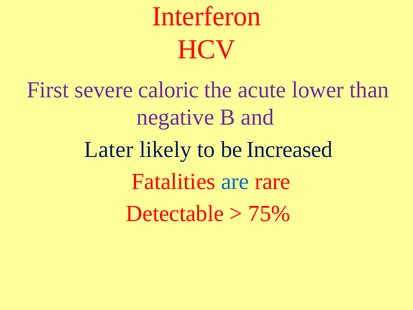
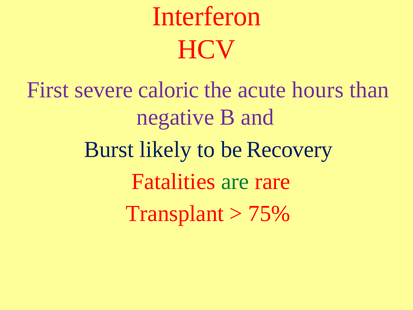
lower: lower -> hours
Later: Later -> Burst
Increased: Increased -> Recovery
are colour: blue -> green
Detectable: Detectable -> Transplant
